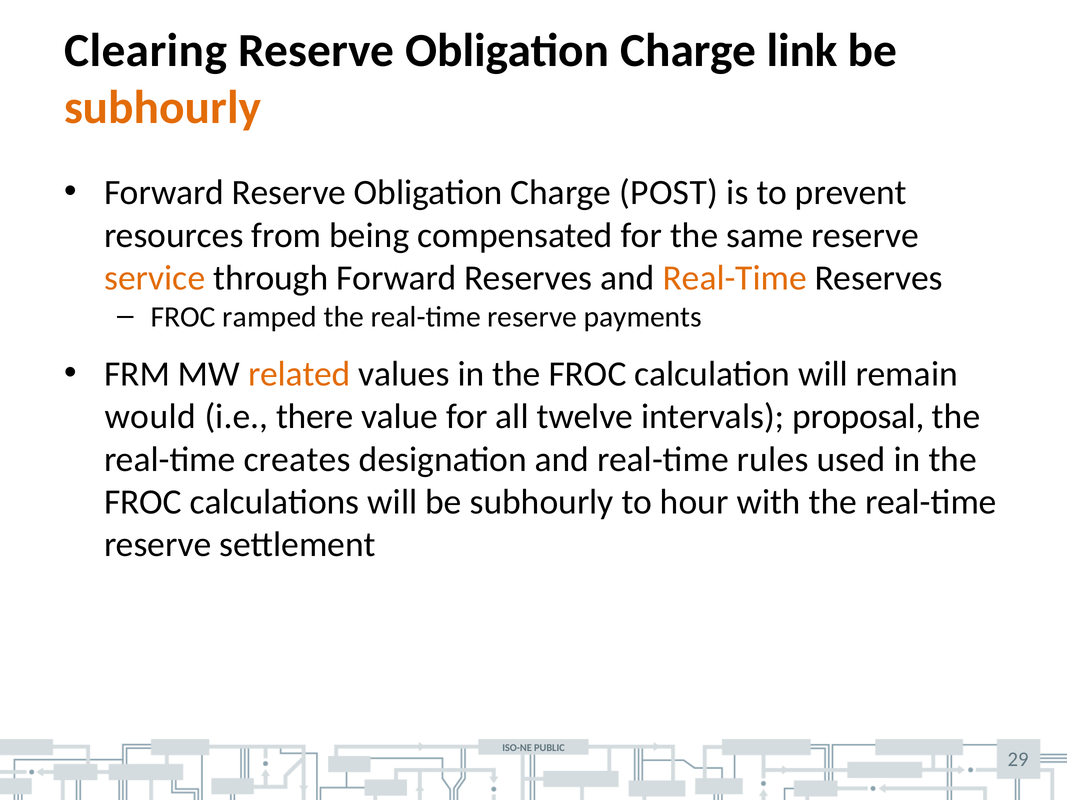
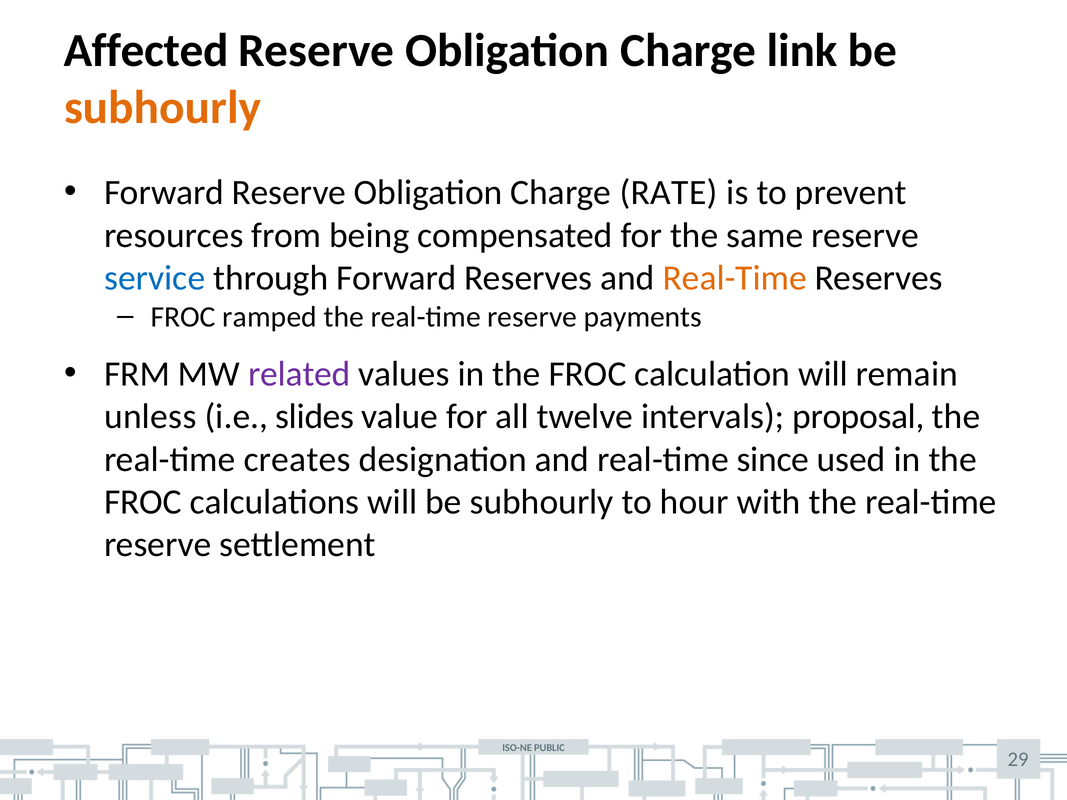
Clearing: Clearing -> Affected
POST: POST -> RATE
service colour: orange -> blue
related colour: orange -> purple
would: would -> unless
there: there -> slides
rules: rules -> since
